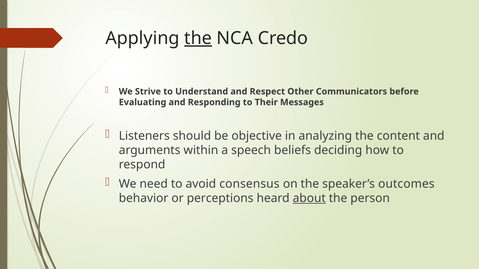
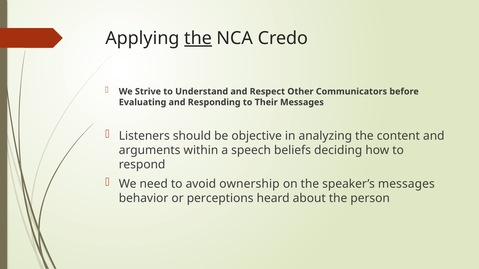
consensus: consensus -> ownership
speaker’s outcomes: outcomes -> messages
about underline: present -> none
